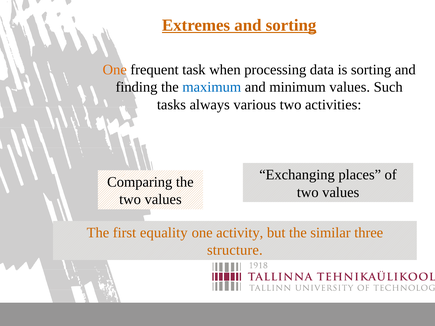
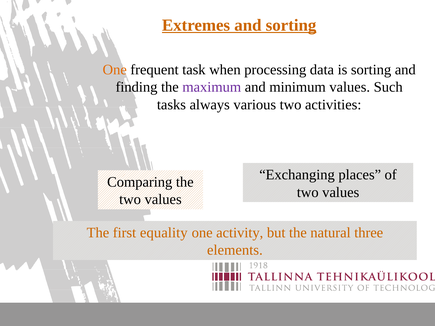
maximum colour: blue -> purple
similar: similar -> natural
structure: structure -> elements
